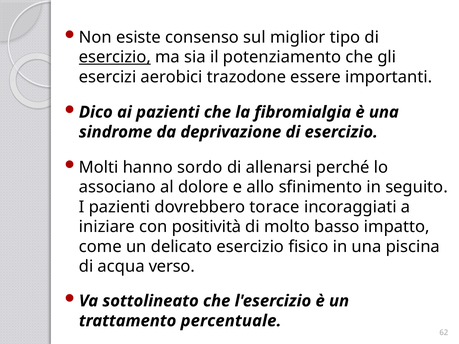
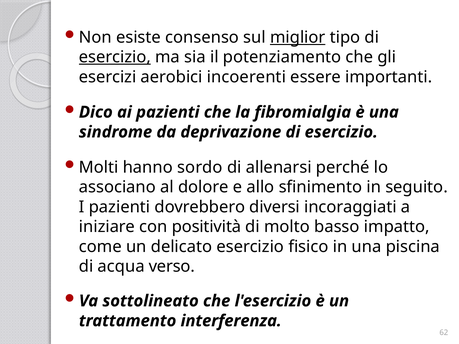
miglior underline: none -> present
trazodone: trazodone -> incoerenti
torace: torace -> diversi
percentuale: percentuale -> interferenza
